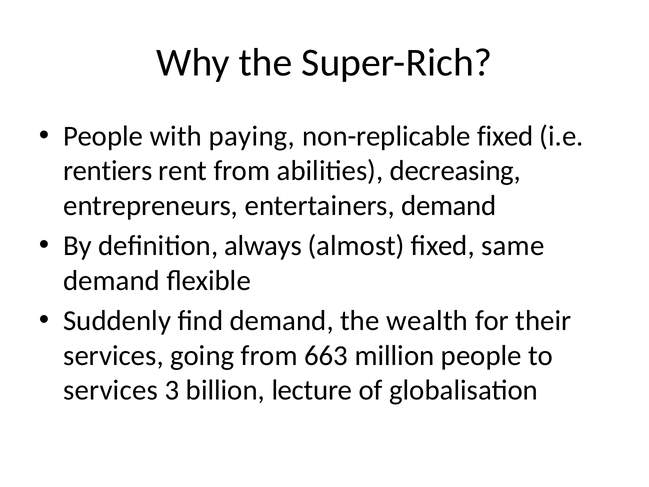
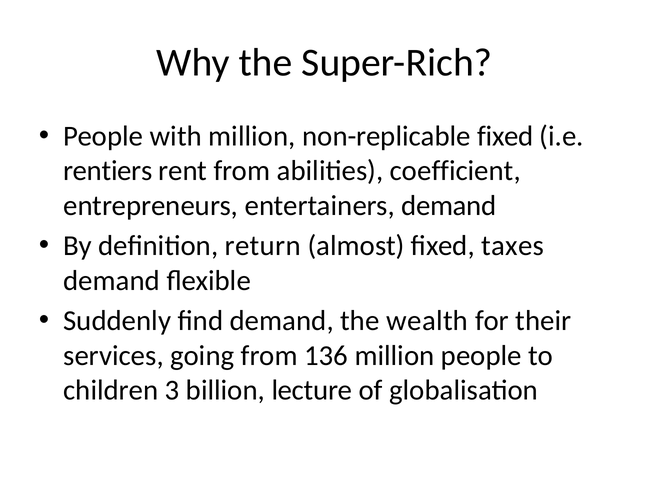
with paying: paying -> million
decreasing: decreasing -> coefficient
always: always -> return
same: same -> taxes
663: 663 -> 136
services at (111, 390): services -> children
